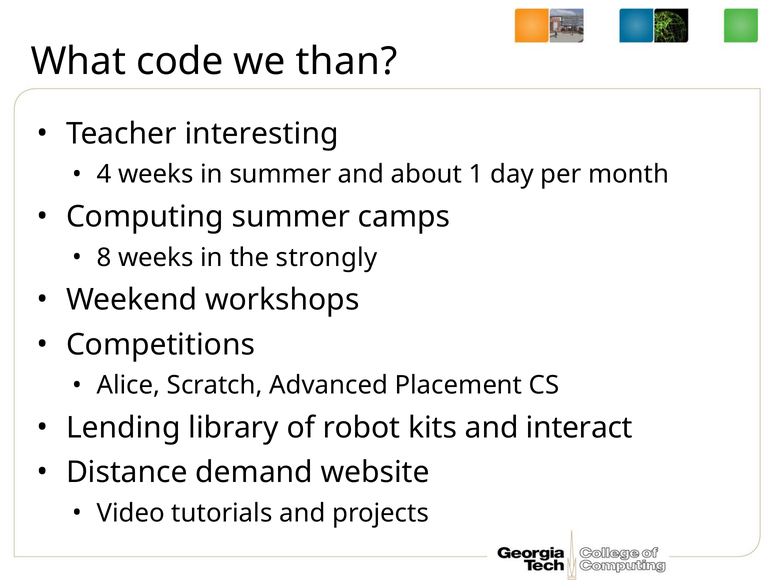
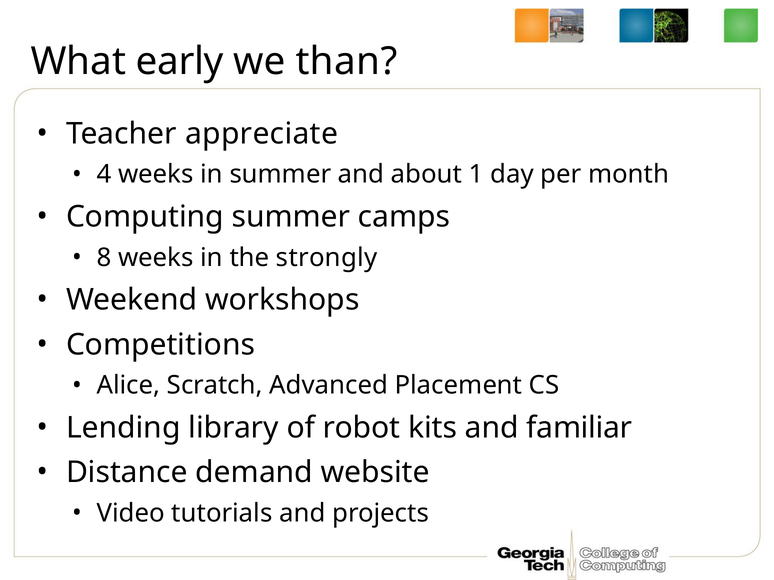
code: code -> early
interesting: interesting -> appreciate
interact: interact -> familiar
